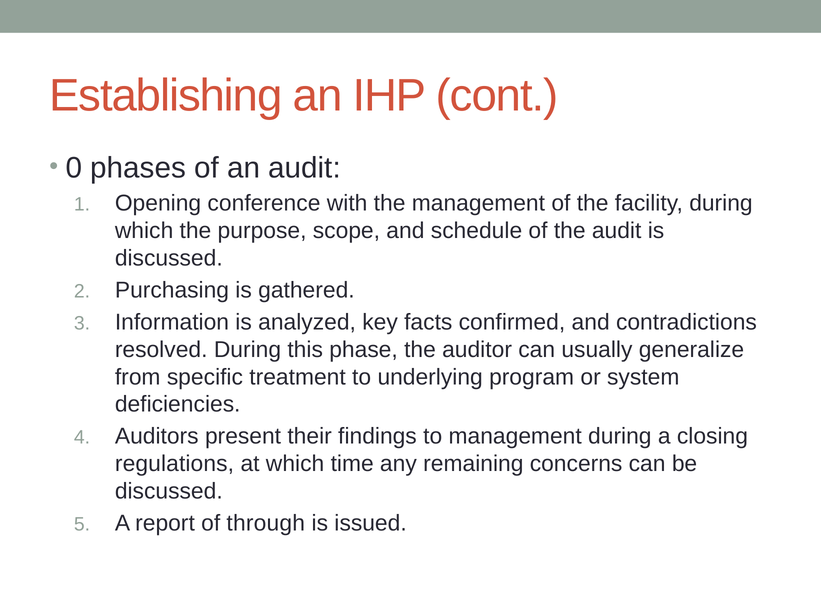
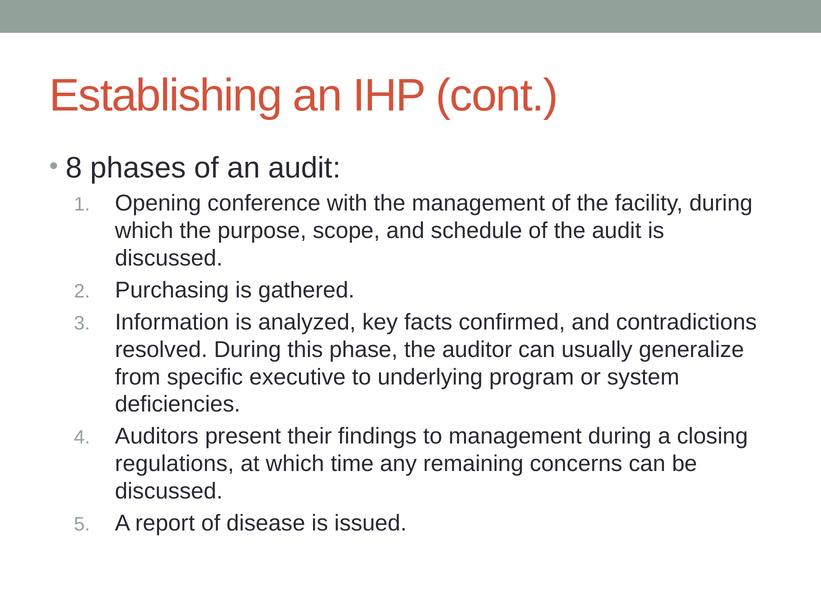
0: 0 -> 8
treatment: treatment -> executive
through: through -> disease
